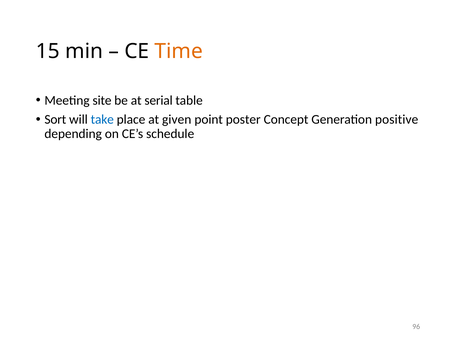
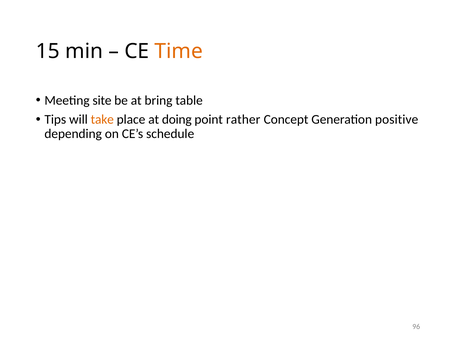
serial: serial -> bring
Sort: Sort -> Tips
take colour: blue -> orange
given: given -> doing
poster: poster -> rather
